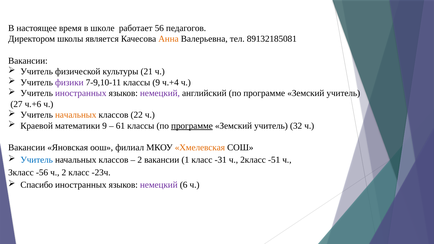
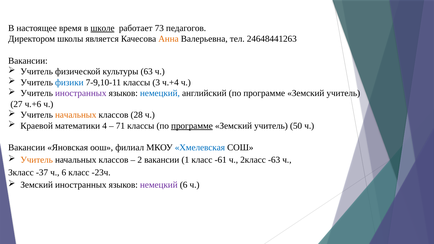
школе underline: none -> present
56: 56 -> 73
89132185081: 89132185081 -> 24648441263
21: 21 -> 63
физики colour: purple -> blue
классы 9: 9 -> 3
немецкий at (160, 93) colour: purple -> blue
22: 22 -> 28
математики 9: 9 -> 4
61: 61 -> 71
32: 32 -> 50
Хмелевская colour: orange -> blue
Учитель at (37, 160) colour: blue -> orange
-31: -31 -> -61
-51: -51 -> -63
-56: -56 -> -37
ч 2: 2 -> 6
Спасибо at (37, 185): Спасибо -> Земский
